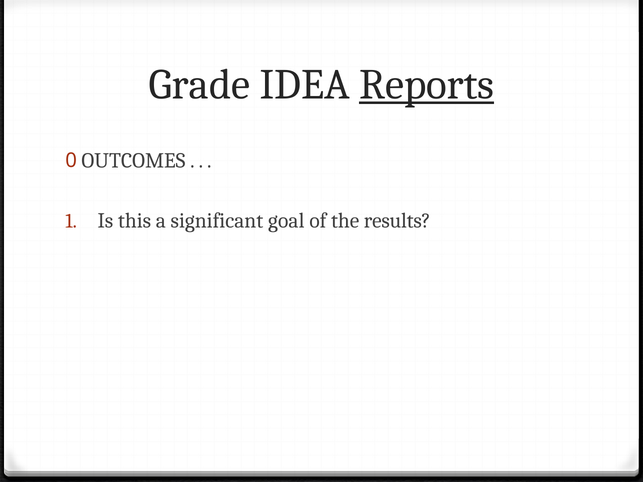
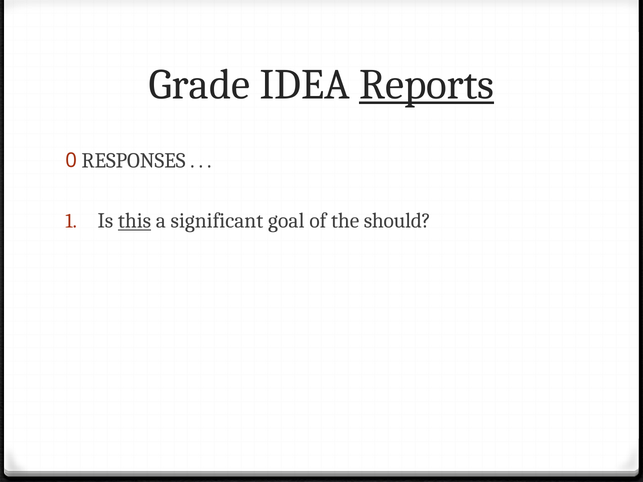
OUTCOMES: OUTCOMES -> RESPONSES
this underline: none -> present
results: results -> should
